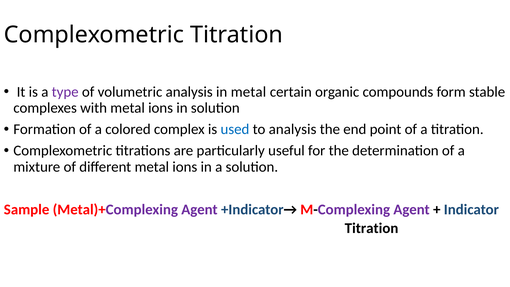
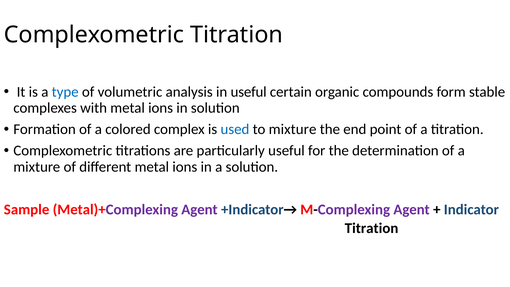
type colour: purple -> blue
in metal: metal -> useful
to analysis: analysis -> mixture
